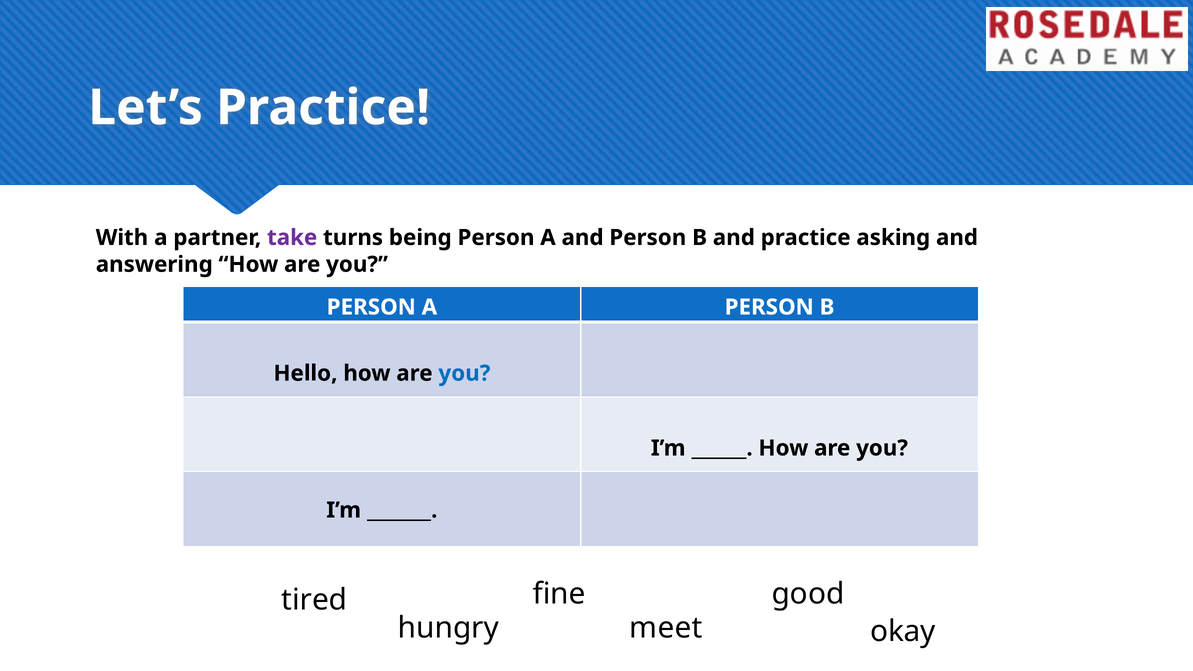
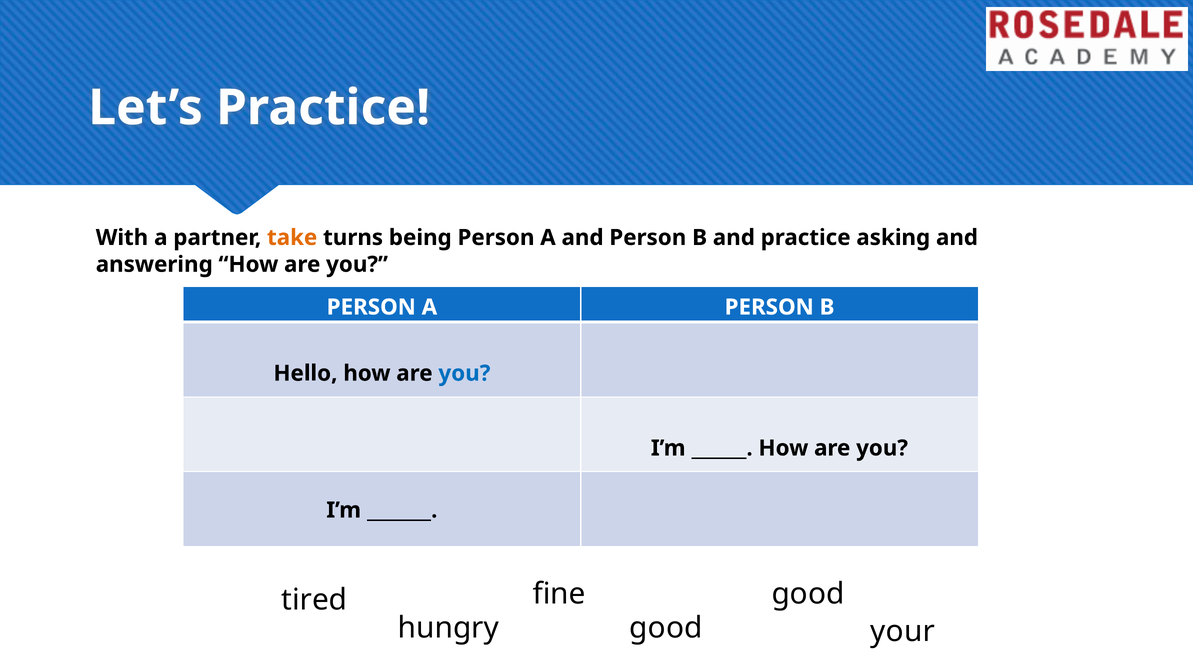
take colour: purple -> orange
meet at (666, 628): meet -> good
okay: okay -> your
